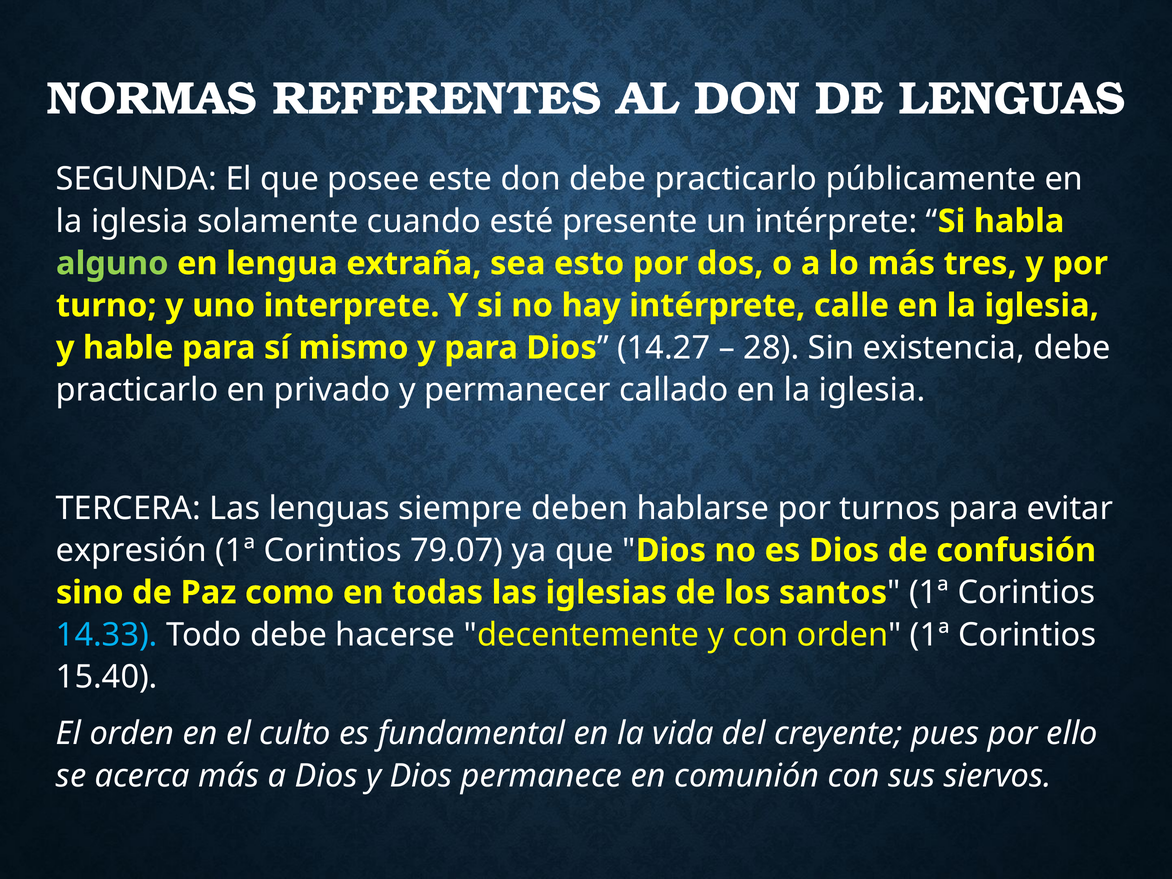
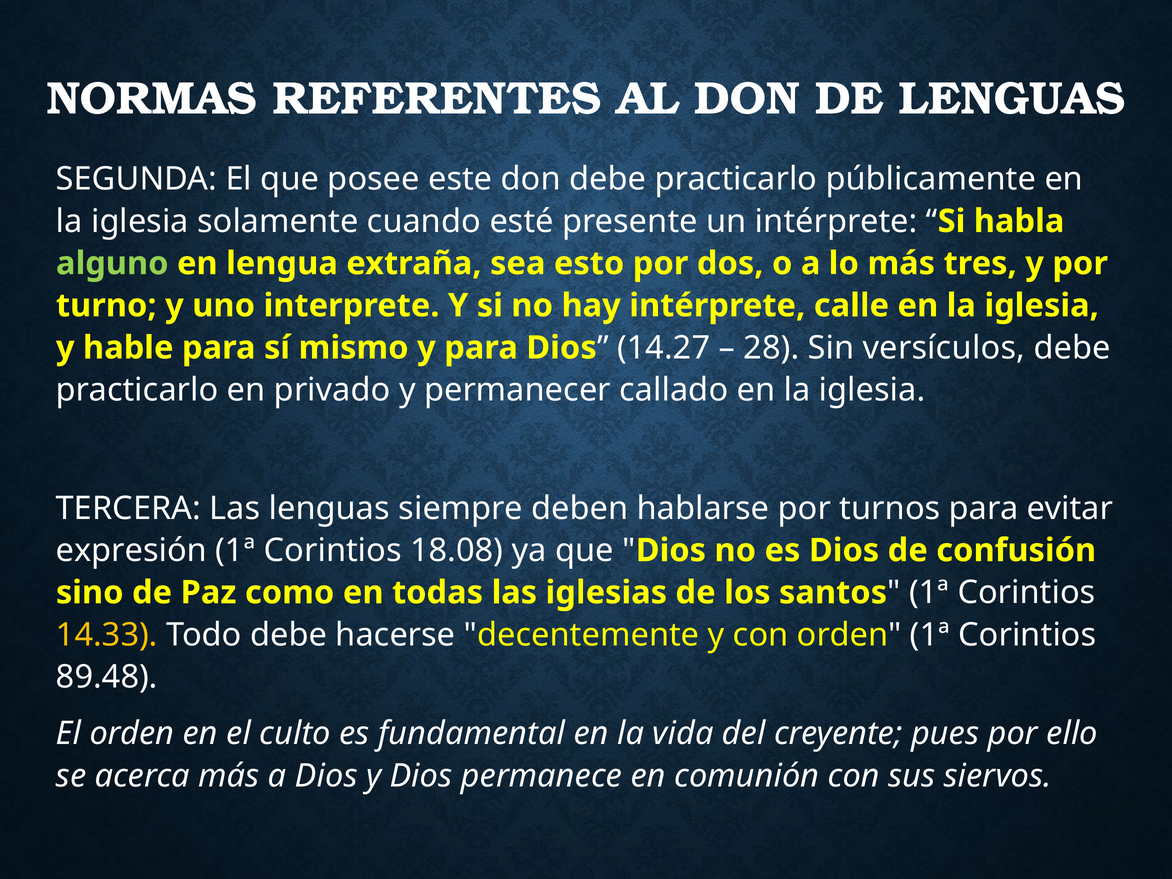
existencia: existencia -> versículos
79.07: 79.07 -> 18.08
14.33 colour: light blue -> yellow
15.40: 15.40 -> 89.48
